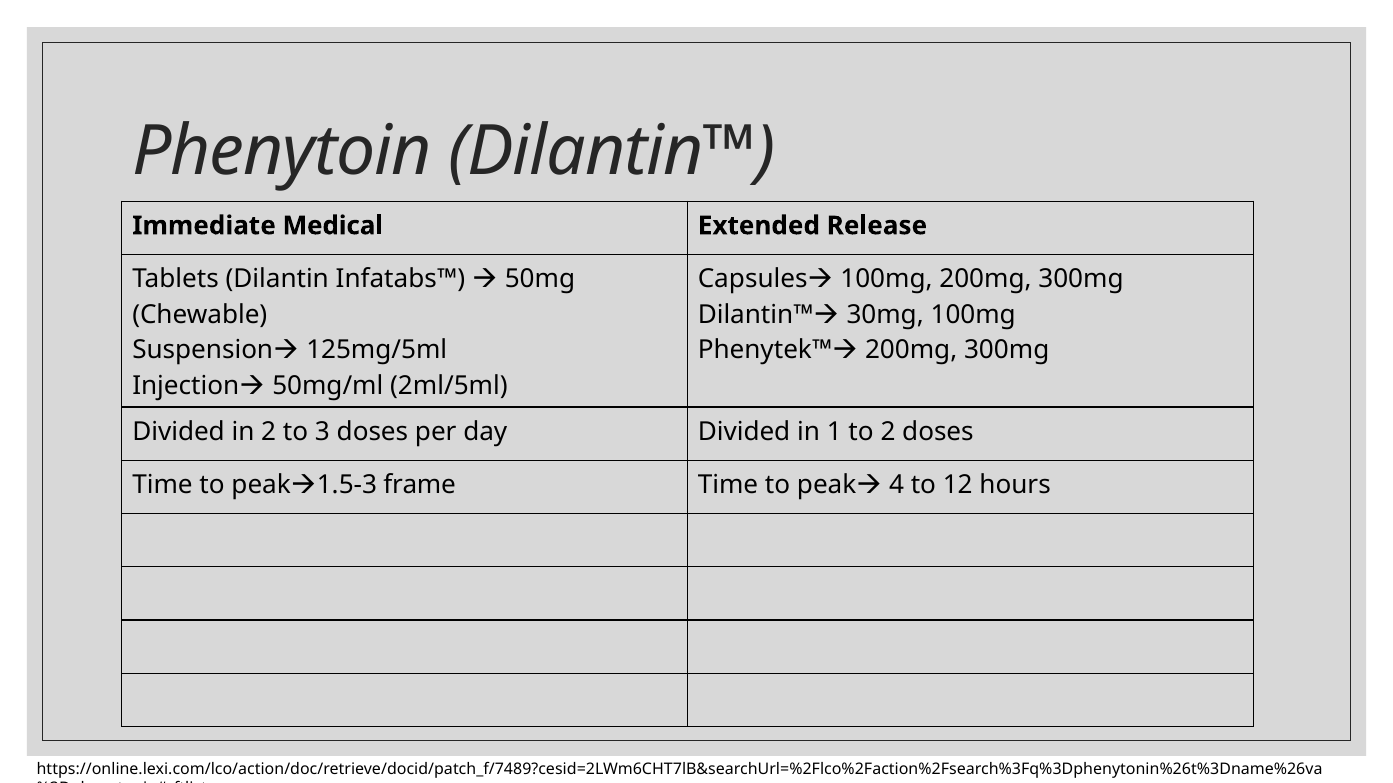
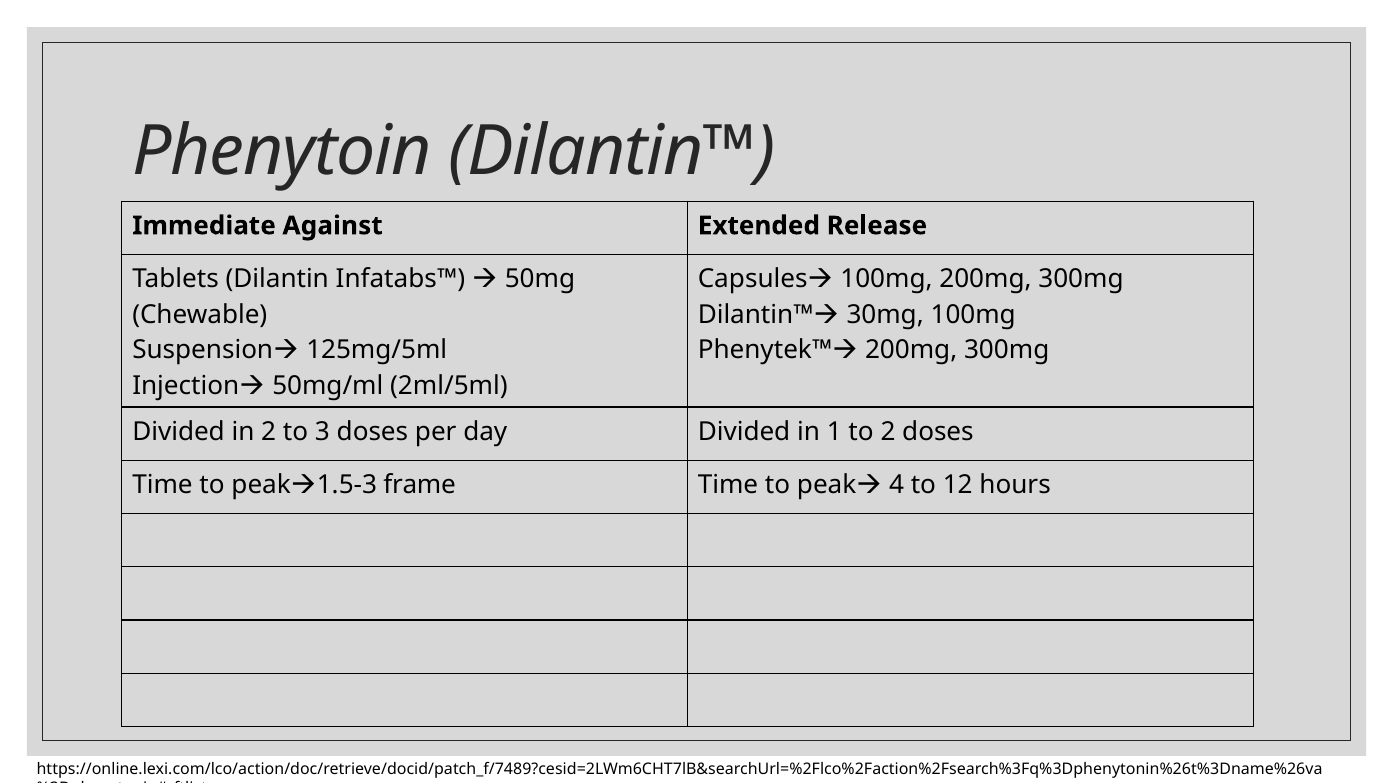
Medical: Medical -> Against
